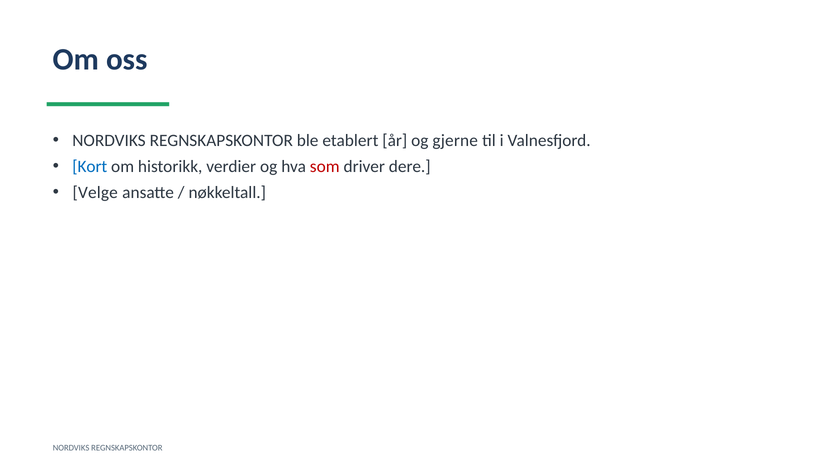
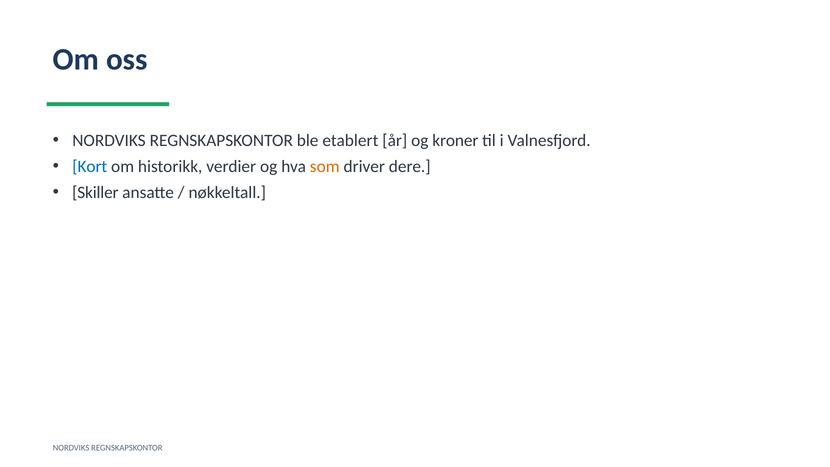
gjerne: gjerne -> kroner
som colour: red -> orange
Velge: Velge -> Skiller
